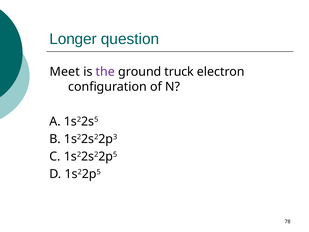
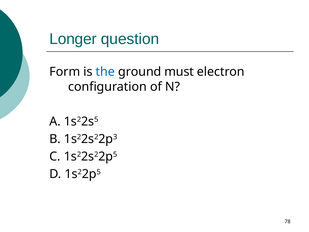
Meet: Meet -> Form
the colour: purple -> blue
truck: truck -> must
